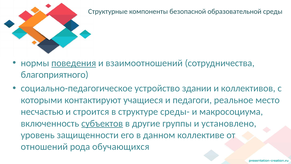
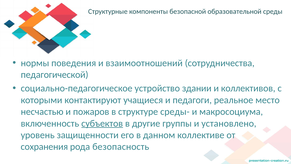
поведения underline: present -> none
благоприятного: благоприятного -> педагогической
строится: строится -> пожаров
отношений: отношений -> сохранения
обучающихся: обучающихся -> безопасность
